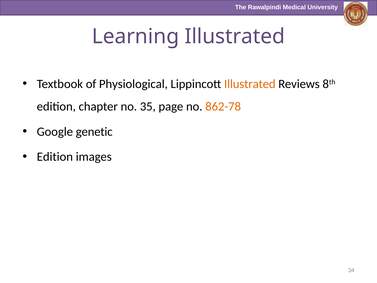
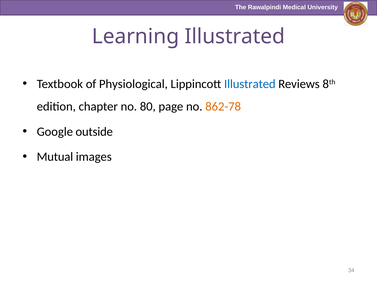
Illustrated at (250, 84) colour: orange -> blue
35: 35 -> 80
genetic: genetic -> outside
Edition at (55, 157): Edition -> Mutual
